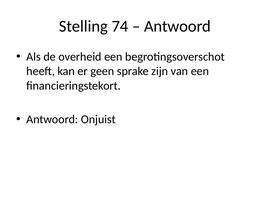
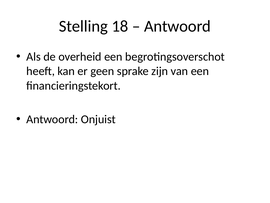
74: 74 -> 18
